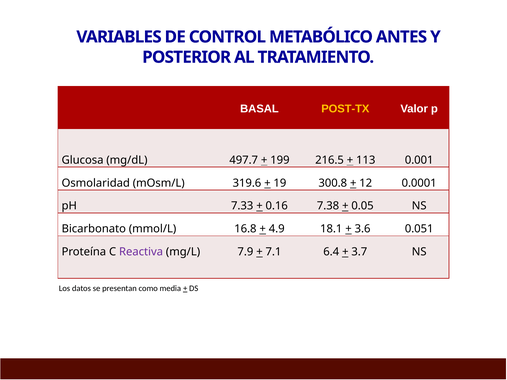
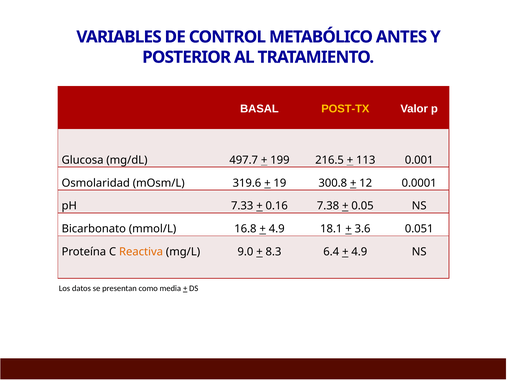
Reactiva colour: purple -> orange
7.9: 7.9 -> 9.0
7.1: 7.1 -> 8.3
3.7 at (359, 252): 3.7 -> 4.9
